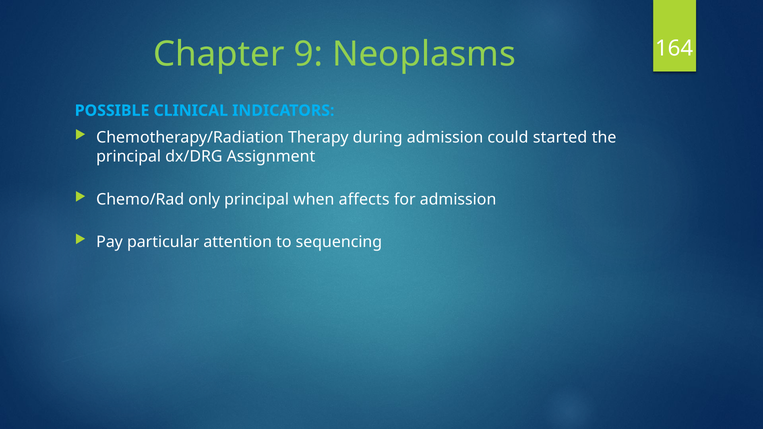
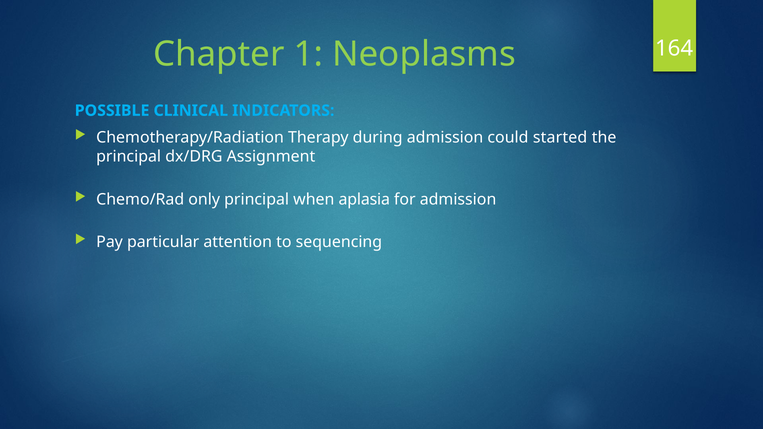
9: 9 -> 1
affects: affects -> aplasia
